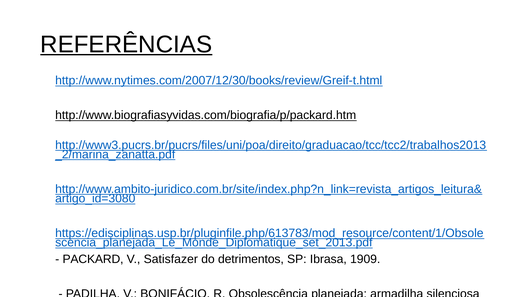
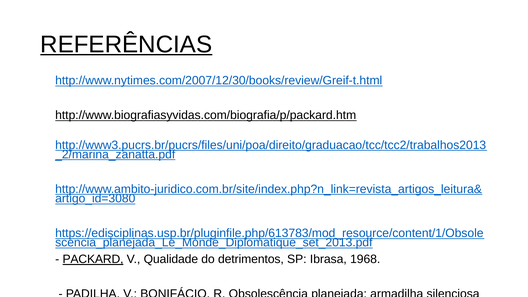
PACKARD underline: none -> present
Satisfazer: Satisfazer -> Qualidade
1909: 1909 -> 1968
